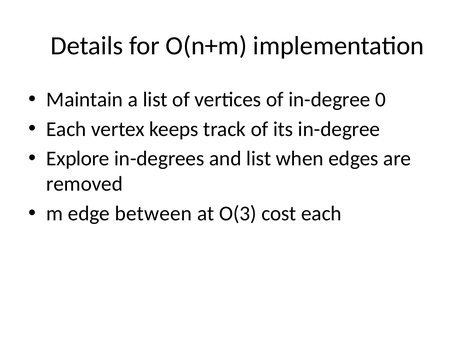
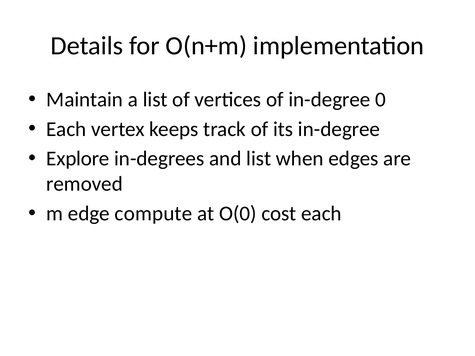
between: between -> compute
O(3: O(3 -> O(0
